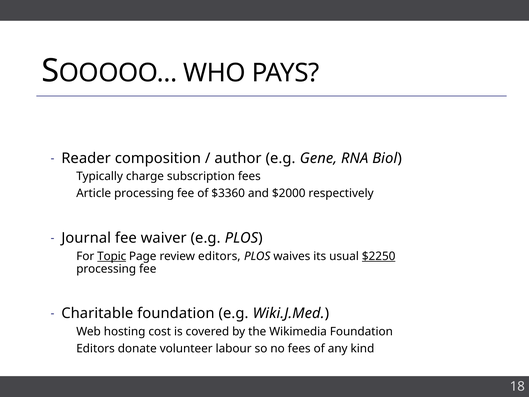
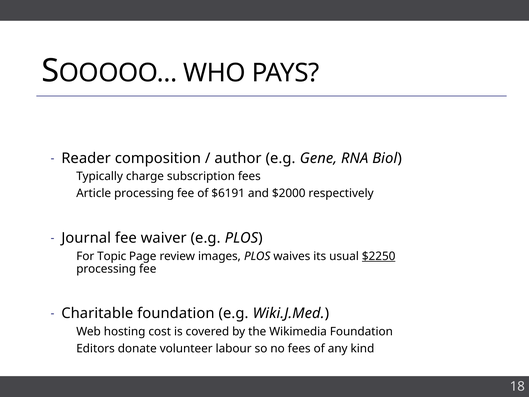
$3360: $3360 -> $6191
Topic underline: present -> none
review editors: editors -> images
